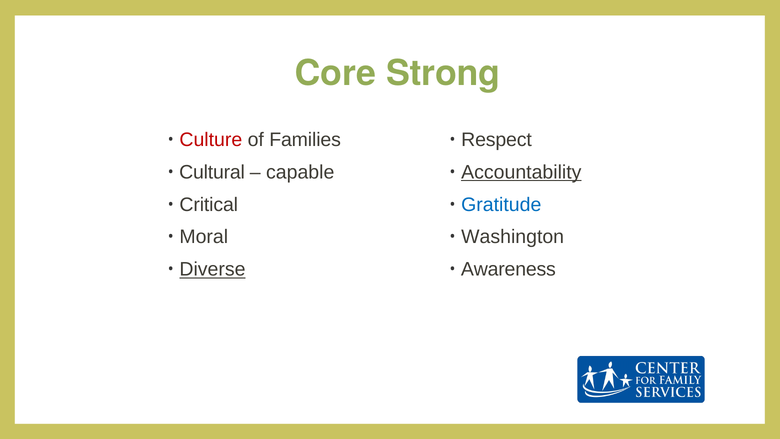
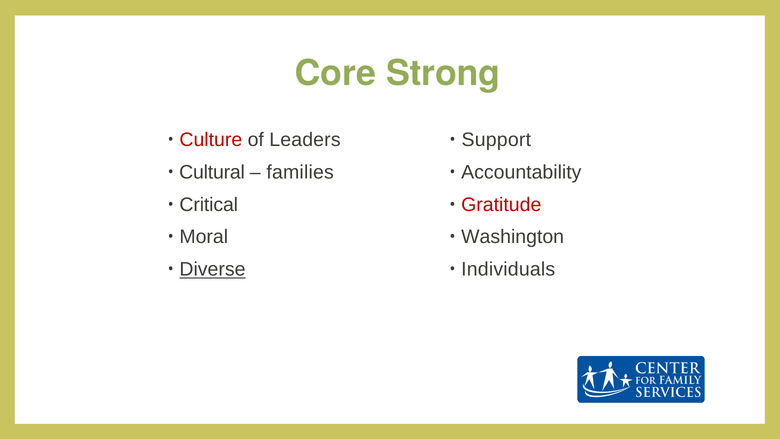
Families: Families -> Leaders
Respect: Respect -> Support
capable: capable -> families
Accountability underline: present -> none
Gratitude colour: blue -> red
Awareness: Awareness -> Individuals
